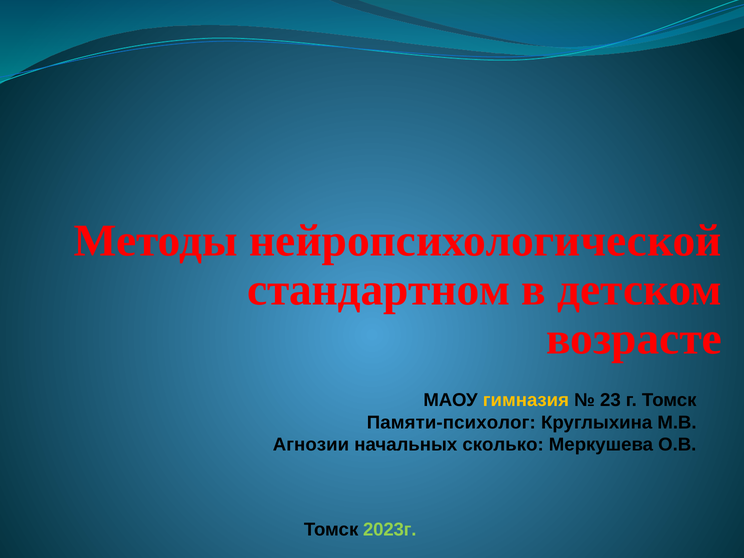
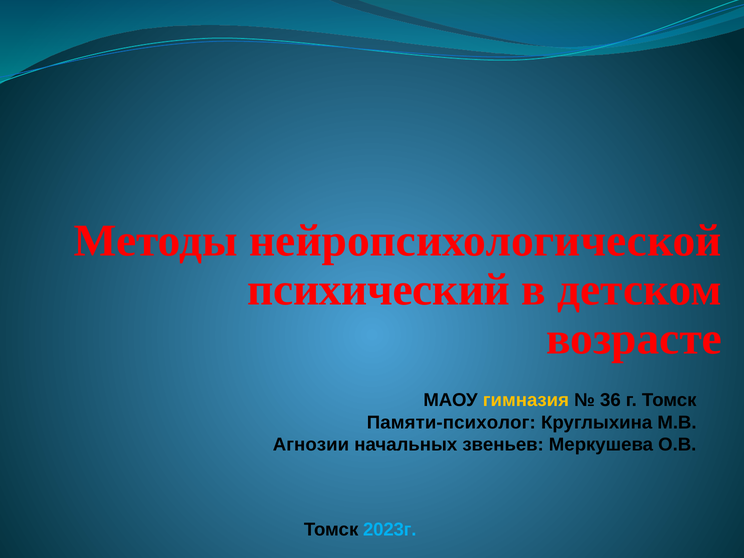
стандартном: стандартном -> психический
23: 23 -> 36
сколько: сколько -> звеньев
2023г colour: light green -> light blue
